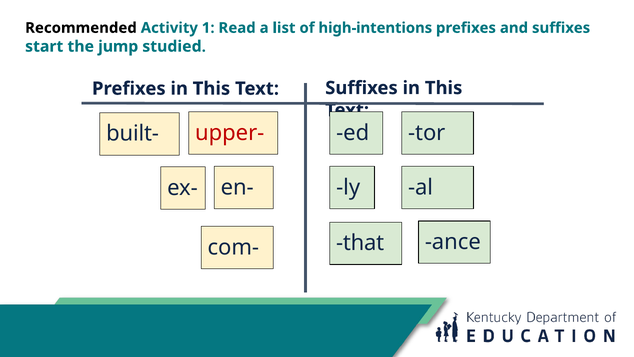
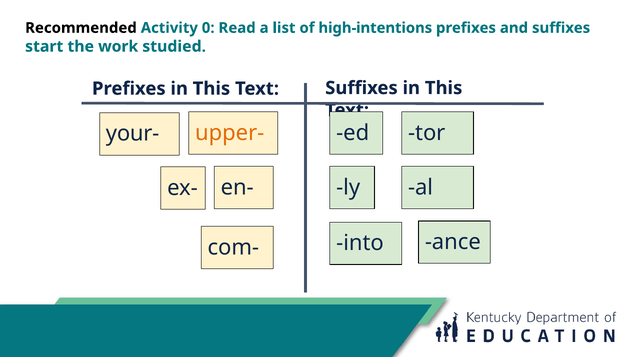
1: 1 -> 0
jump: jump -> work
upper- colour: red -> orange
built-: built- -> your-
that: that -> into
